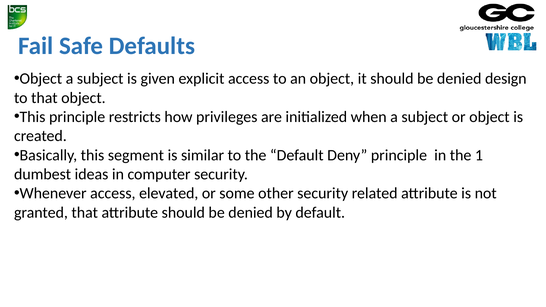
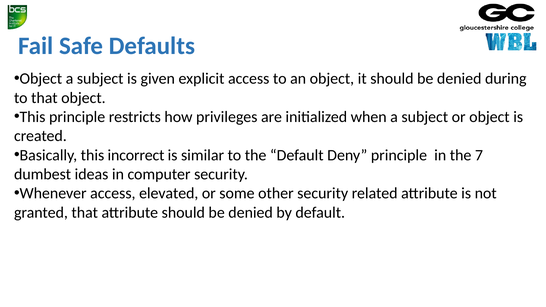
design: design -> during
segment: segment -> incorrect
1: 1 -> 7
